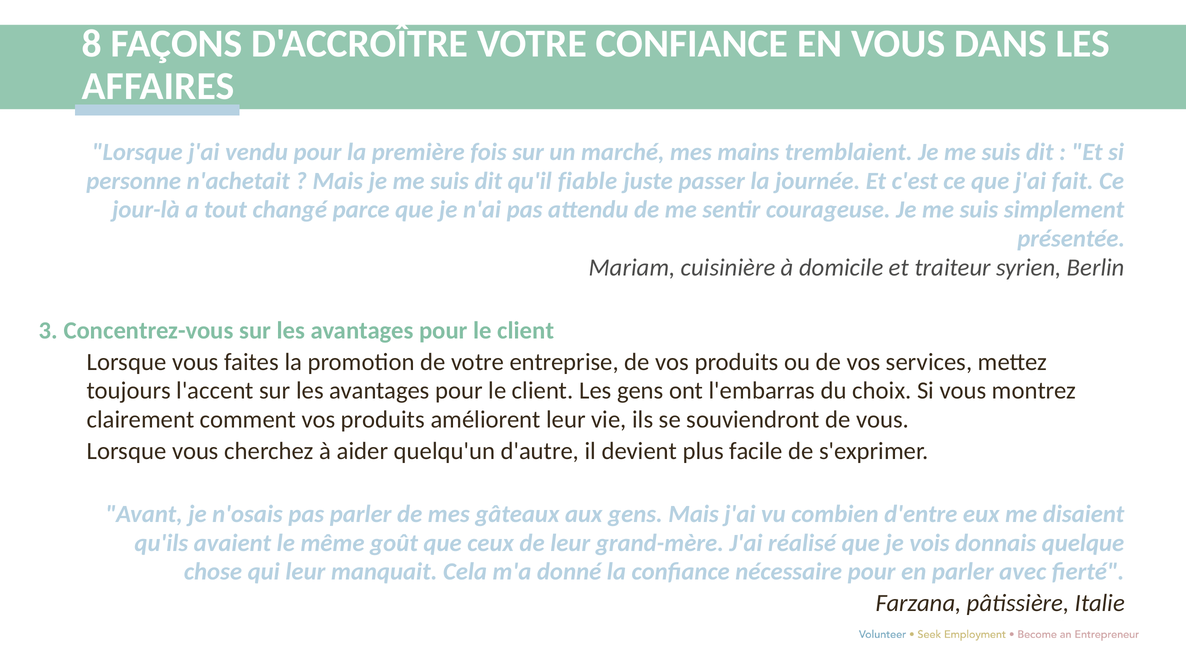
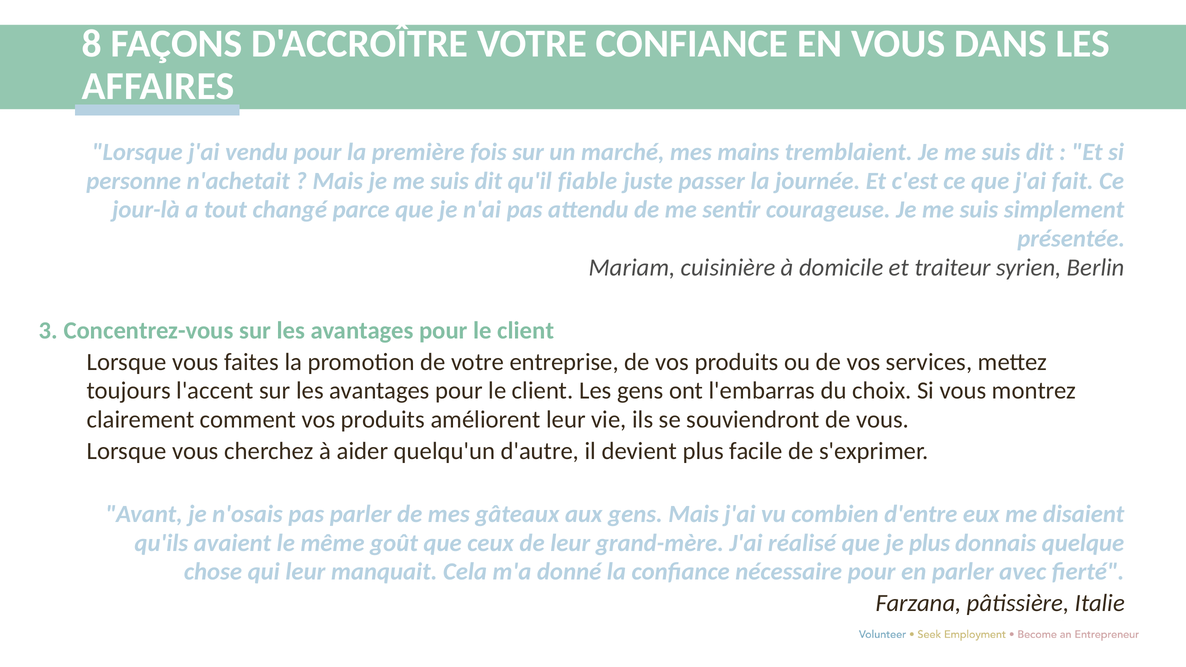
je vois: vois -> plus
